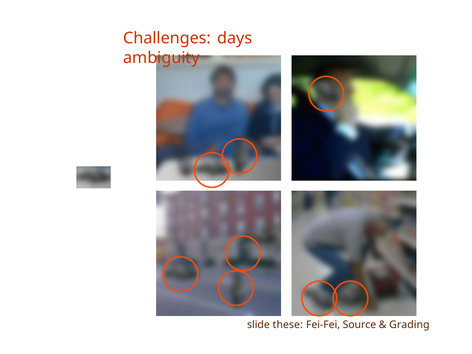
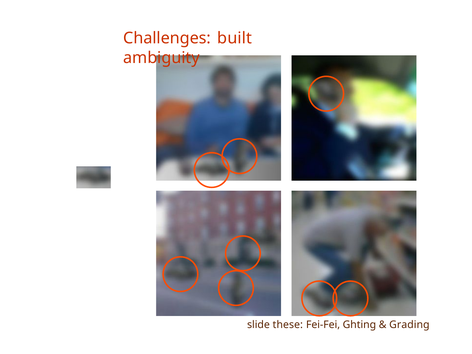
days: days -> built
Source: Source -> Ghting
